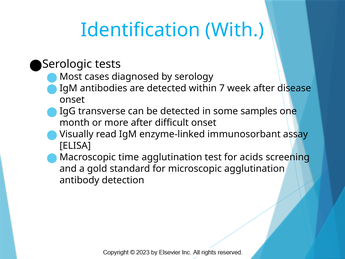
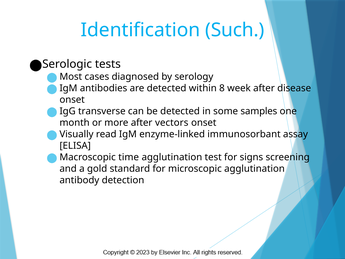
With: With -> Such
7: 7 -> 8
difficult: difficult -> vectors
acids: acids -> signs
